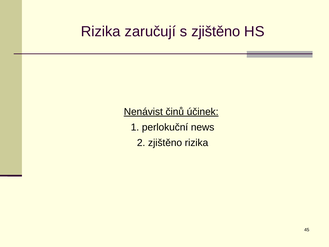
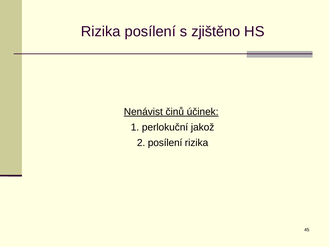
Rizika zaručují: zaručují -> posílení
news: news -> jakož
2 zjištěno: zjištěno -> posílení
